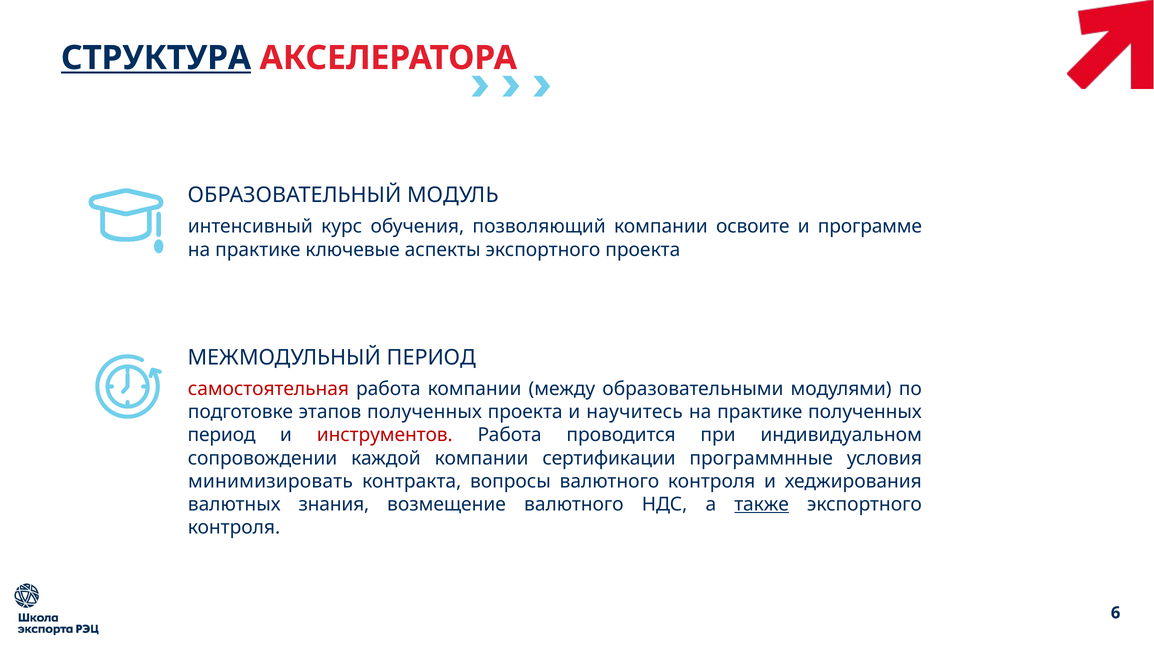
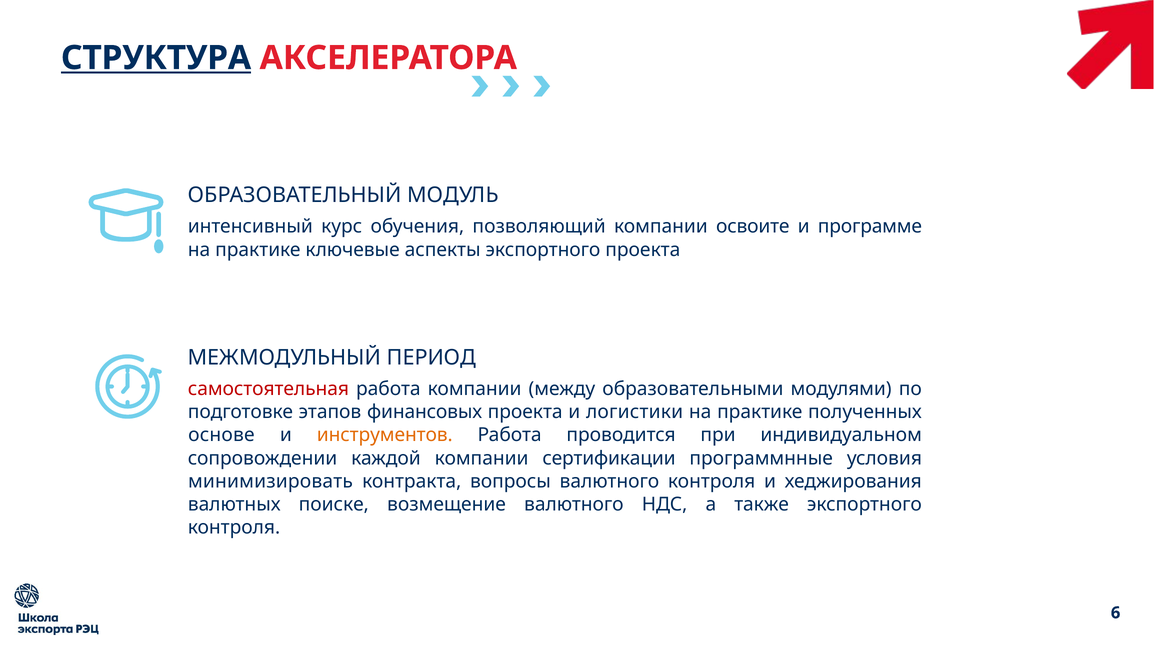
этапов полученных: полученных -> финансовых
научитесь: научитесь -> логистики
период at (222, 435): период -> основе
инструментов colour: red -> orange
знания: знания -> поиске
также underline: present -> none
